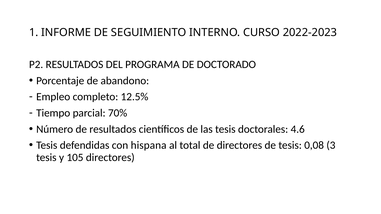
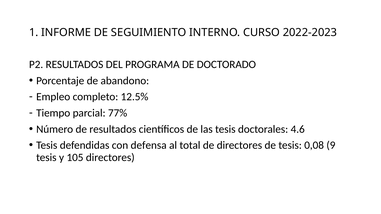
70%: 70% -> 77%
hispana: hispana -> defensa
3: 3 -> 9
